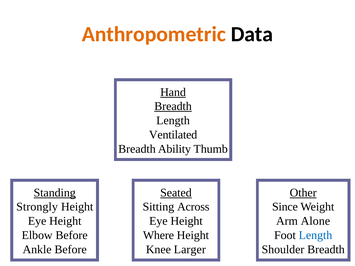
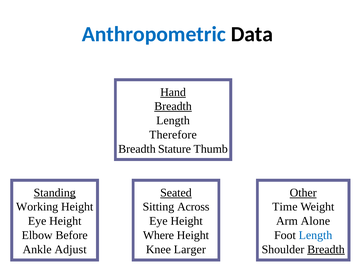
Anthropometric colour: orange -> blue
Ventilated: Ventilated -> Therefore
Ability: Ability -> Stature
Strongly: Strongly -> Working
Since: Since -> Time
Ankle Before: Before -> Adjust
Breadth at (326, 250) underline: none -> present
